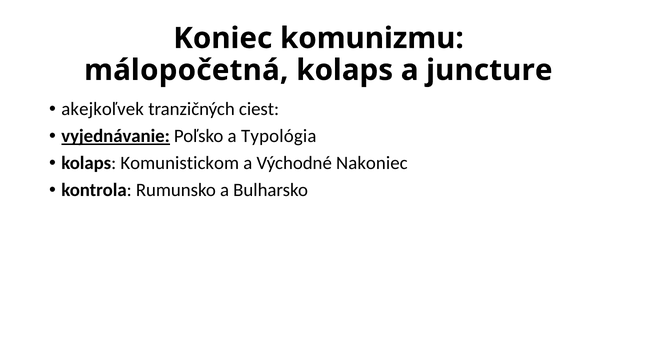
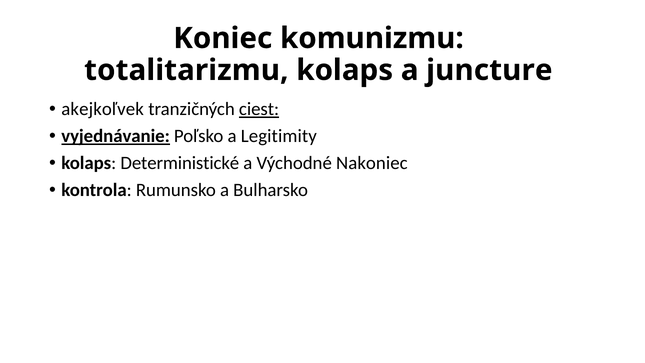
málopočetná: málopočetná -> totalitarizmu
ciest underline: none -> present
Typológia: Typológia -> Legitimity
Komunistickom: Komunistickom -> Deterministické
